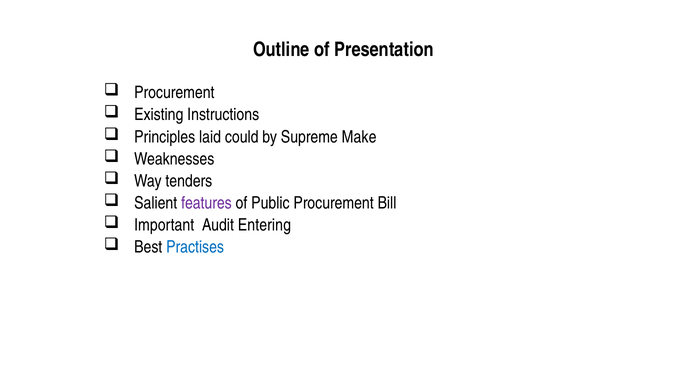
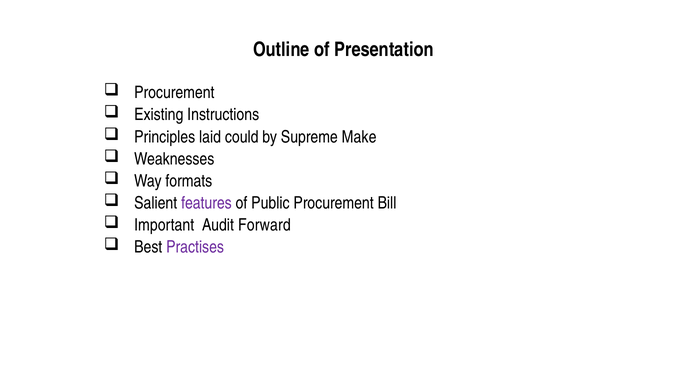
tenders: tenders -> formats
Entering: Entering -> Forward
Practises colour: blue -> purple
